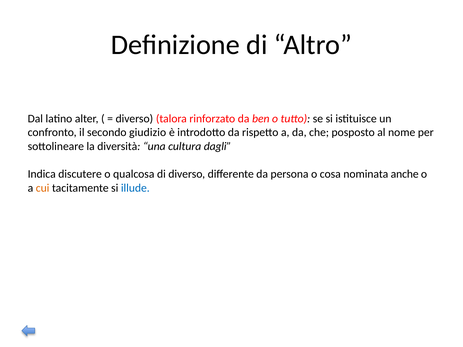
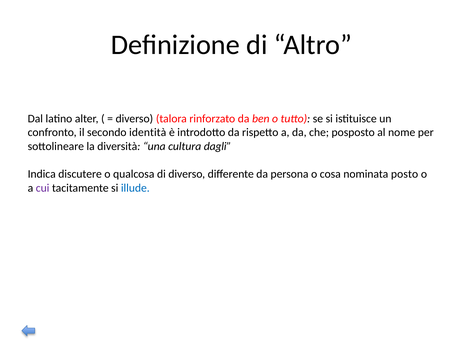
giudizio: giudizio -> identità
anche: anche -> posto
cui colour: orange -> purple
